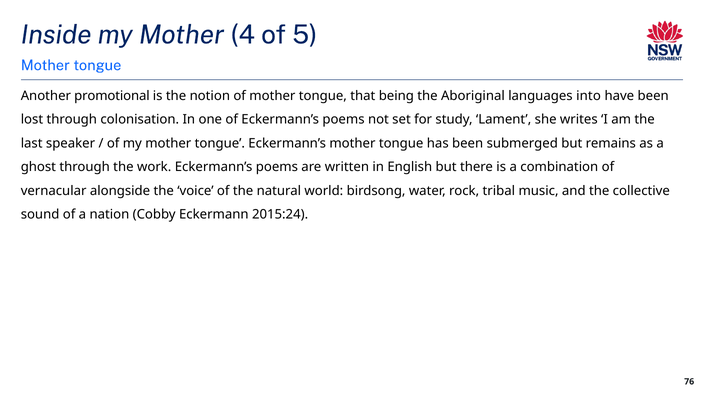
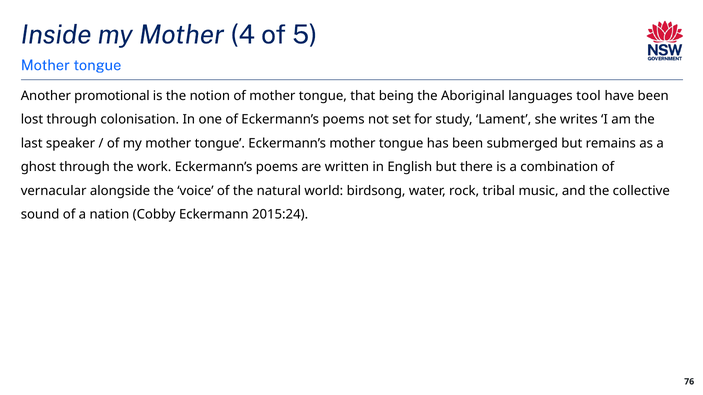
into: into -> tool
